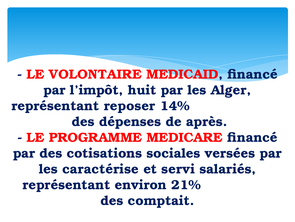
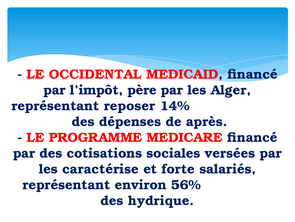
VOLONTAIRE: VOLONTAIRE -> OCCIDENTAL
huit: huit -> père
servi: servi -> forte
21%: 21% -> 56%
comptait: comptait -> hydrique
